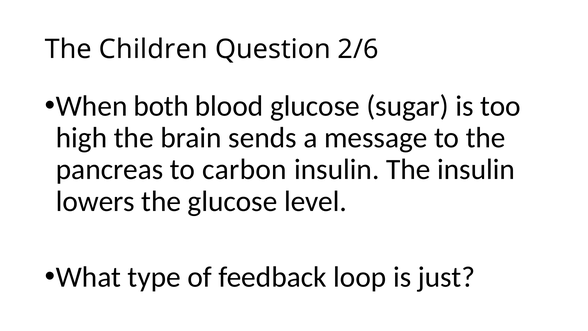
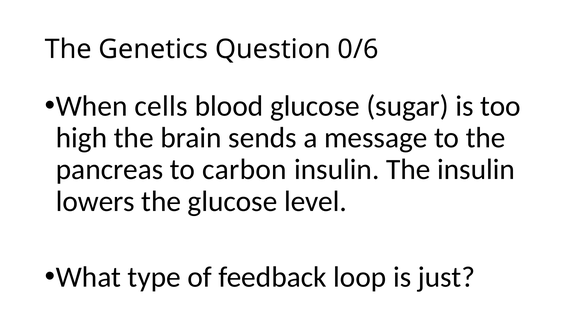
Children: Children -> Genetics
2/6: 2/6 -> 0/6
both: both -> cells
